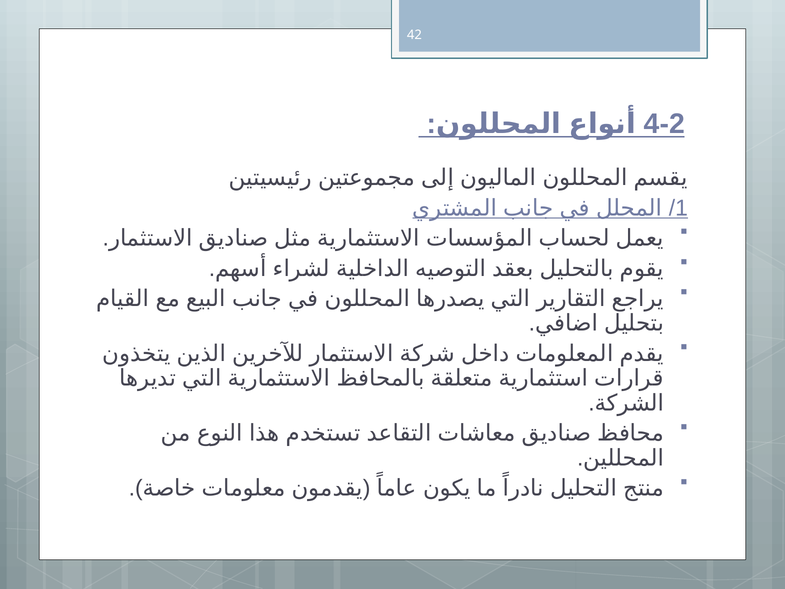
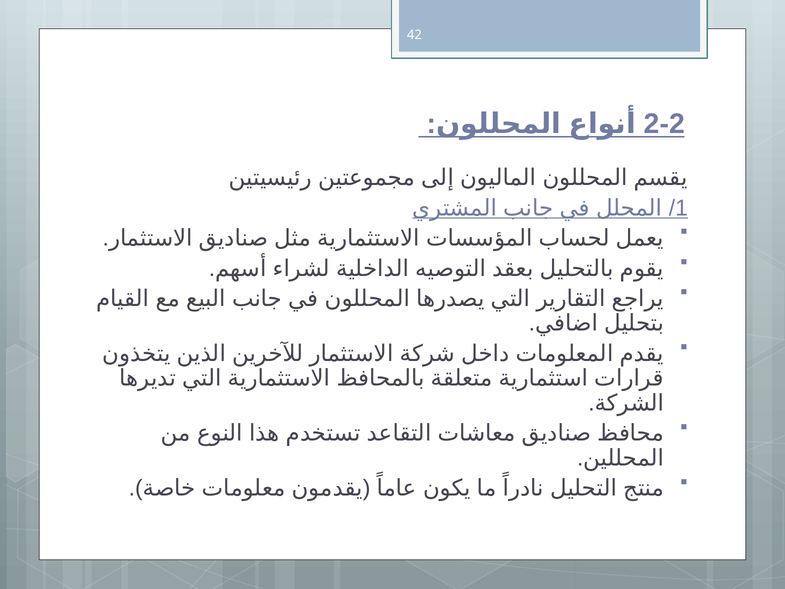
4-2: 4-2 -> 2-2
